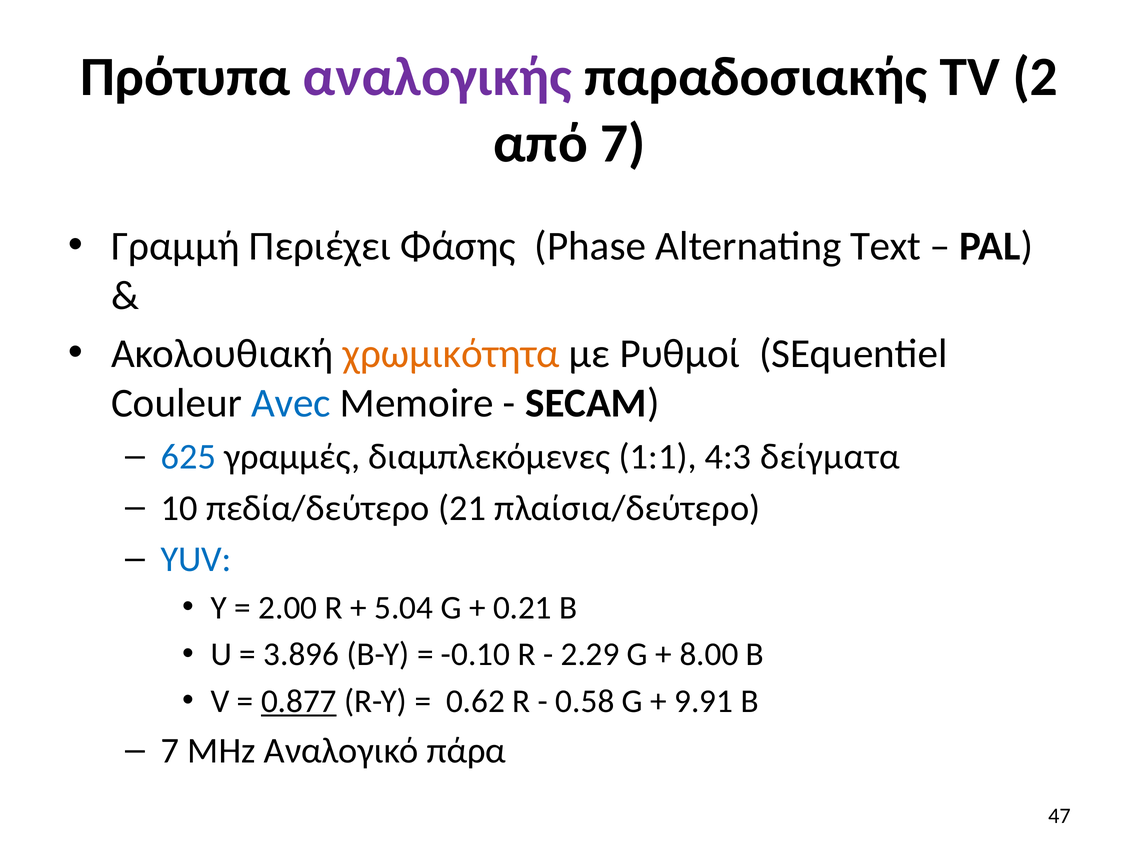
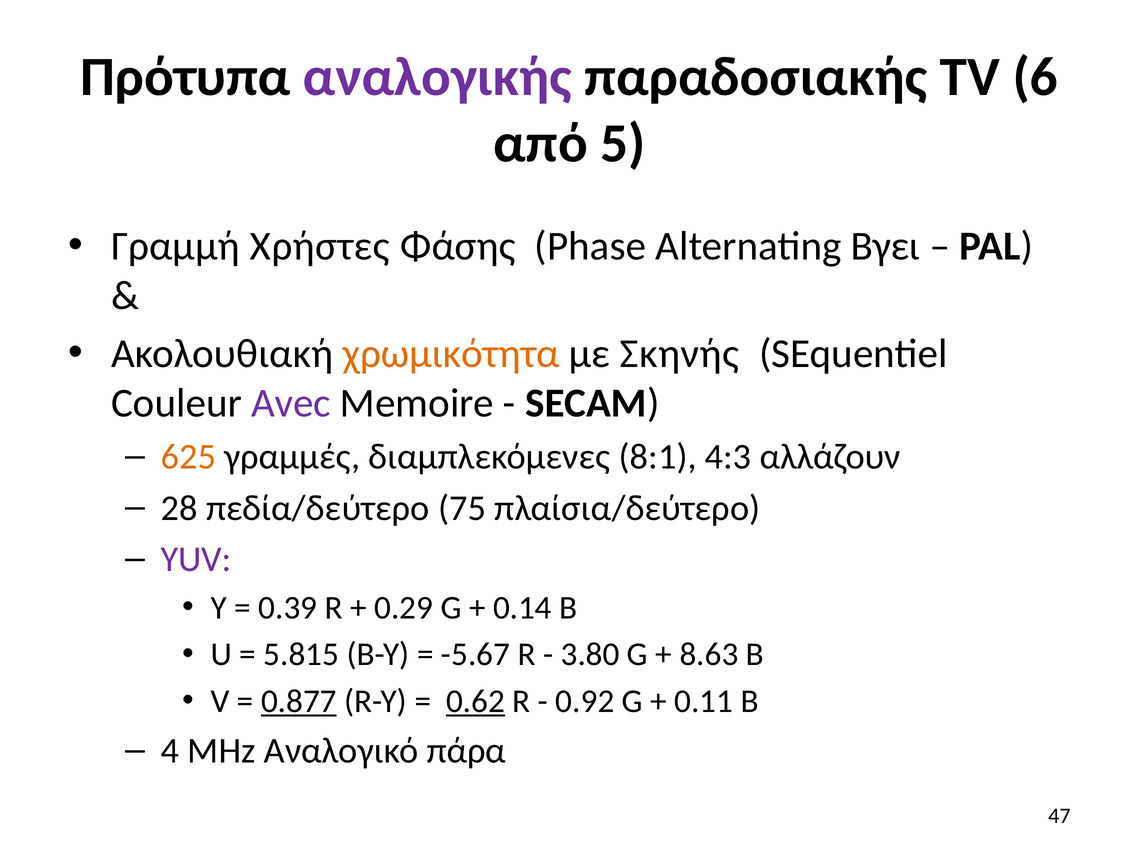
2: 2 -> 6
από 7: 7 -> 5
Περιέχει: Περιέχει -> Χρήστες
Text: Text -> Βγει
Ρυθμοί: Ρυθμοί -> Σκηνής
Avec colour: blue -> purple
625 colour: blue -> orange
1:1: 1:1 -> 8:1
δείγματα: δείγματα -> αλλάζουν
10: 10 -> 28
21: 21 -> 75
YUV colour: blue -> purple
2.00: 2.00 -> 0.39
5.04: 5.04 -> 0.29
0.21: 0.21 -> 0.14
3.896: 3.896 -> 5.815
-0.10: -0.10 -> -5.67
2.29: 2.29 -> 3.80
8.00: 8.00 -> 8.63
0.62 underline: none -> present
0.58: 0.58 -> 0.92
9.91: 9.91 -> 0.11
7 at (170, 751): 7 -> 4
